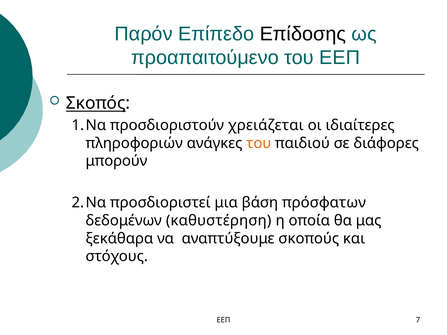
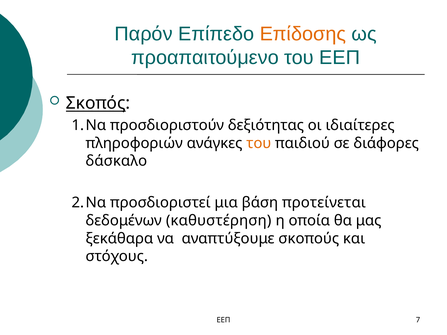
Επίδοσης colour: black -> orange
χρειάζεται: χρειάζεται -> δεξιότητας
μπορούν: μπορούν -> δάσκαλο
πρόσφατων: πρόσφατων -> προτείνεται
